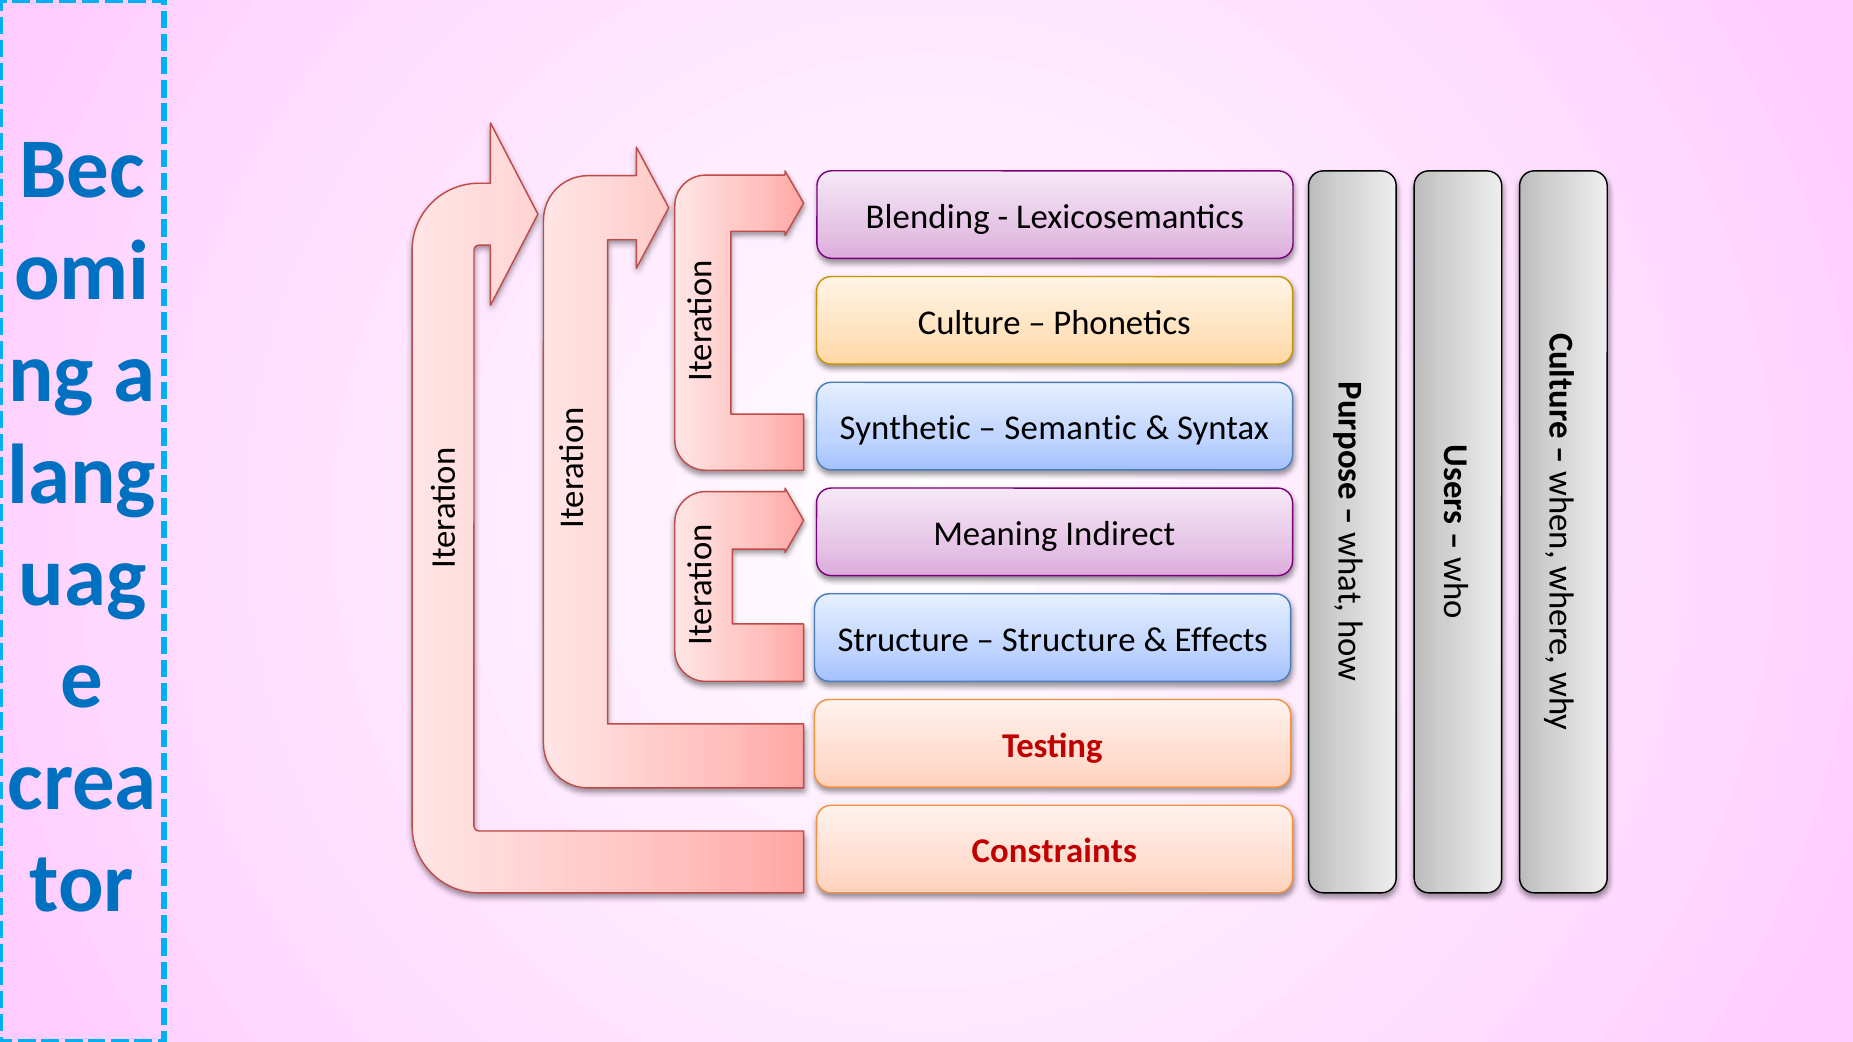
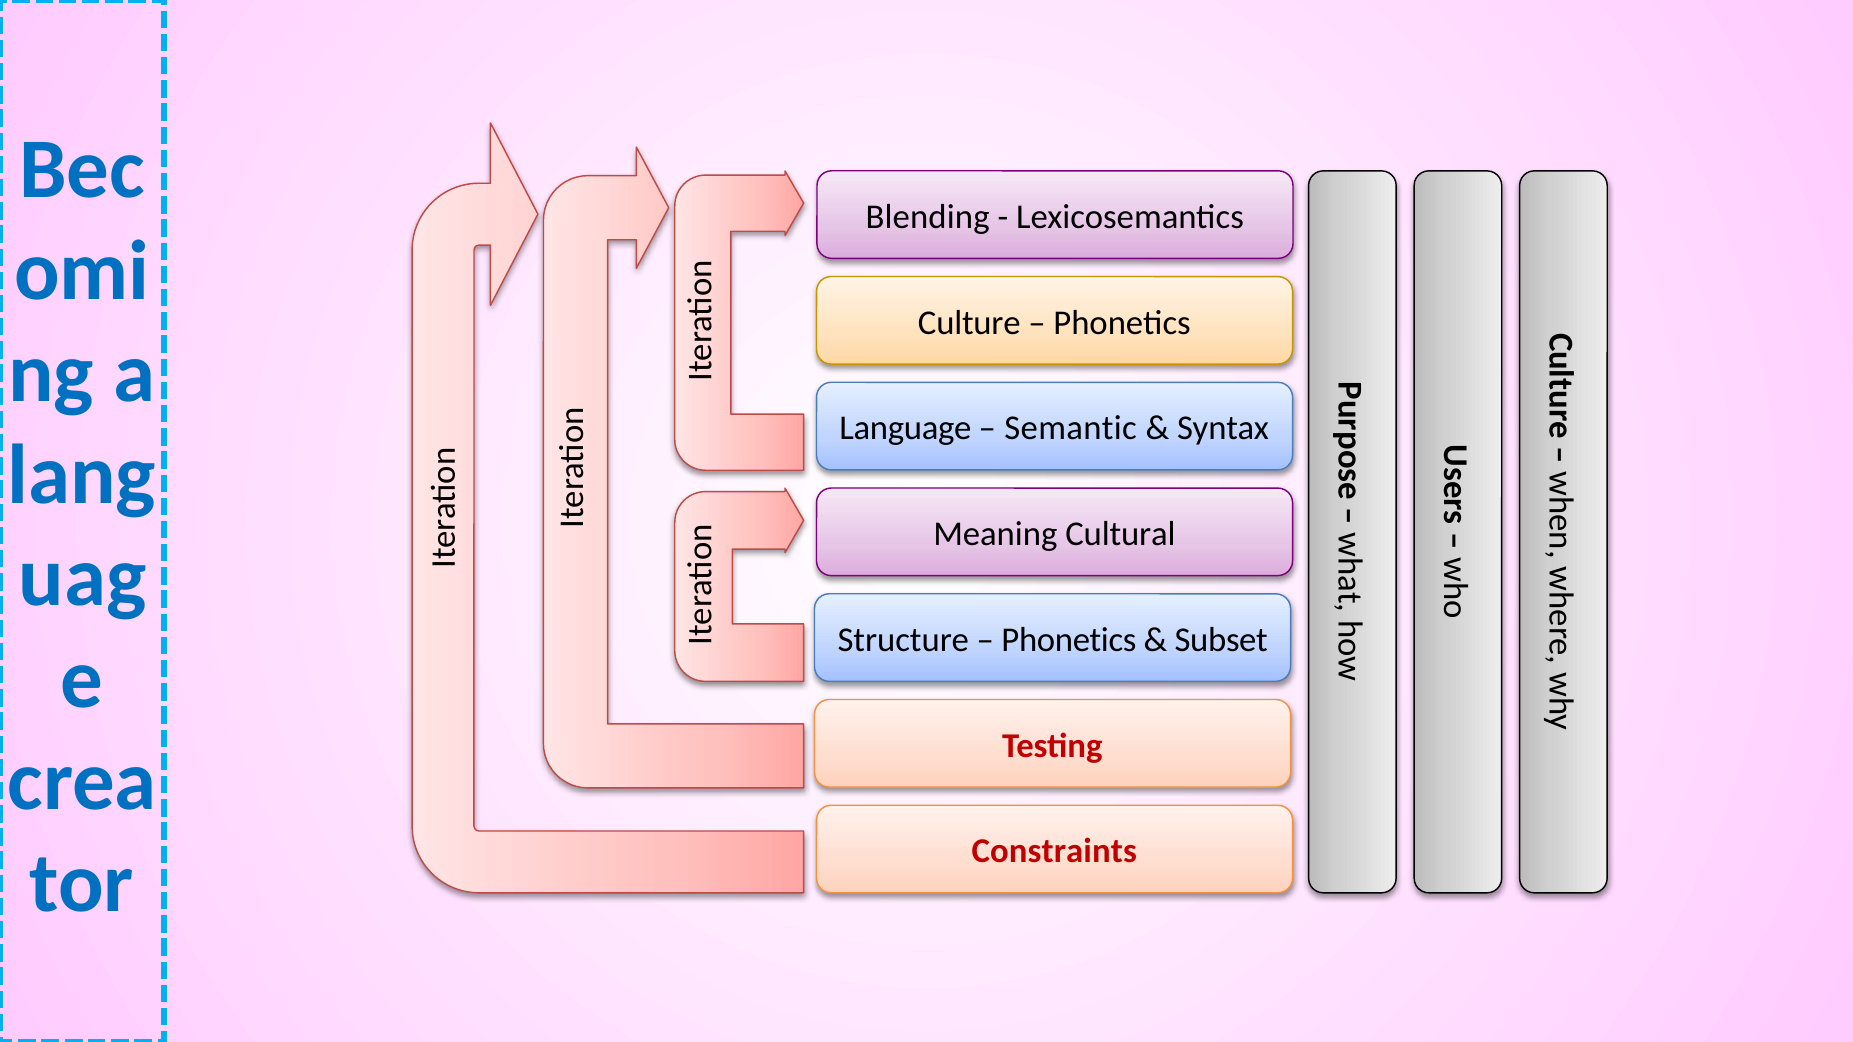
Synthetic: Synthetic -> Language
Indirect: Indirect -> Cultural
Structure at (1069, 640): Structure -> Phonetics
Effects: Effects -> Subset
